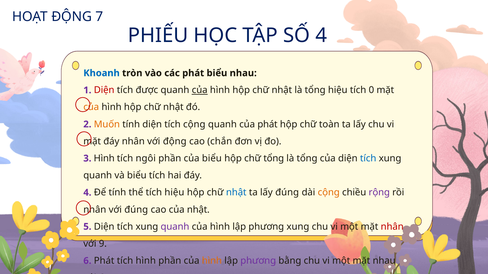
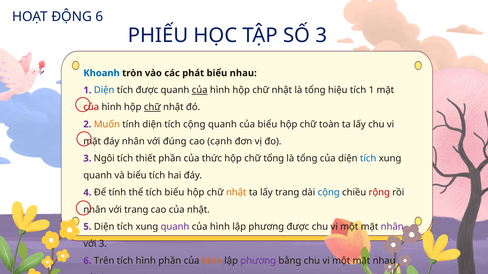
ĐỘNG 7: 7 -> 6
SỐ 4: 4 -> 3
Diện at (104, 90) colour: red -> blue
tích 0: 0 -> 1
của at (91, 107) colour: orange -> red
chữ at (152, 107) underline: none -> present
của phát: phát -> biểu
với động: động -> đúng
cao chắn: chắn -> cạnh
3 Hình: Hình -> Ngôi
ngôi: ngôi -> thiết
của biểu: biểu -> thức
tích hiệu: hiệu -> biểu
nhật at (236, 193) colour: blue -> orange
lấy đúng: đúng -> trang
cộng at (329, 193) colour: orange -> blue
rộng colour: purple -> red
với đúng: đúng -> trang
phương xung: xung -> được
nhân at (392, 227) colour: red -> purple
với 9: 9 -> 3
6 Phát: Phát -> Trên
